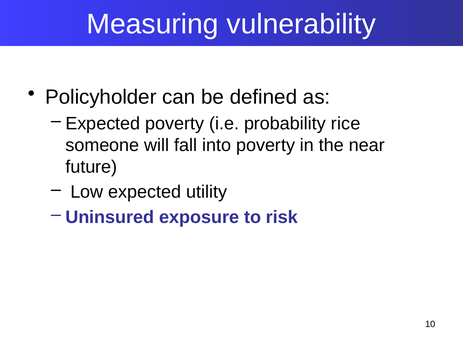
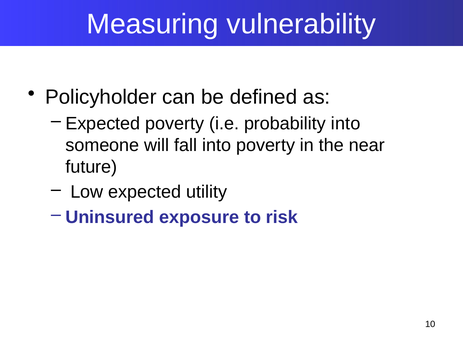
probability rice: rice -> into
